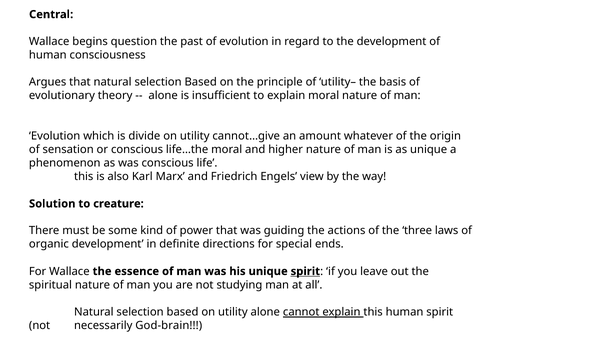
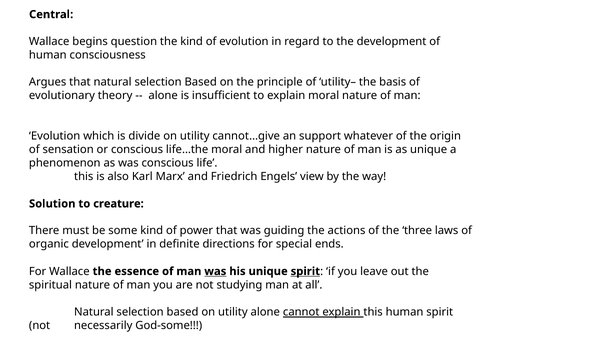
the past: past -> kind
amount: amount -> support
was at (215, 271) underline: none -> present
God-brain: God-brain -> God-some
